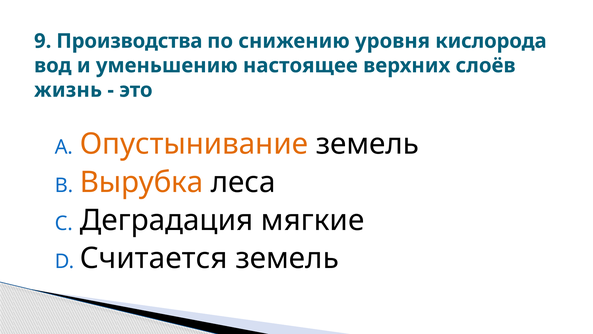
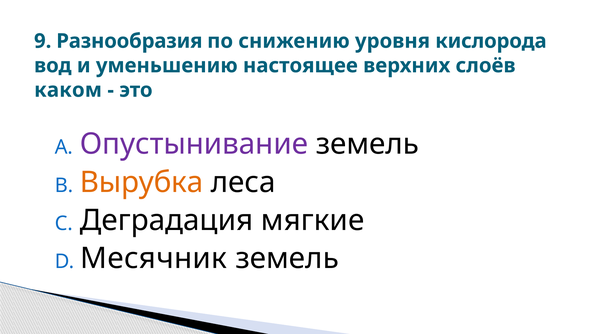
Производства: Производства -> Разнообразия
жизнь: жизнь -> каком
Опустынивание colour: orange -> purple
Считается: Считается -> Месячник
